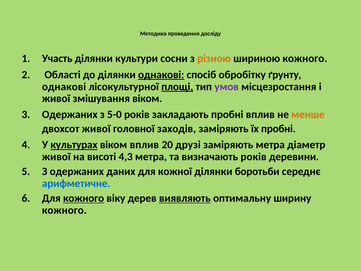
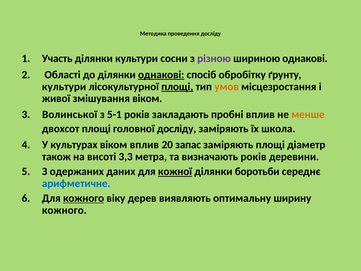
різною colour: orange -> purple
шириною кожного: кожного -> однакові
однакові at (64, 87): однакові -> культури
умов colour: purple -> orange
Одержаних at (70, 114): Одержаних -> Волинської
5-0: 5-0 -> 5-1
двохсот живої: живої -> площі
головної заходів: заходів -> досліду
їх пробні: пробні -> школа
культурах underline: present -> none
друзі: друзі -> запас
заміряють метра: метра -> площі
живої at (56, 157): живої -> також
4,3: 4,3 -> 3,3
кожної underline: none -> present
виявляють underline: present -> none
